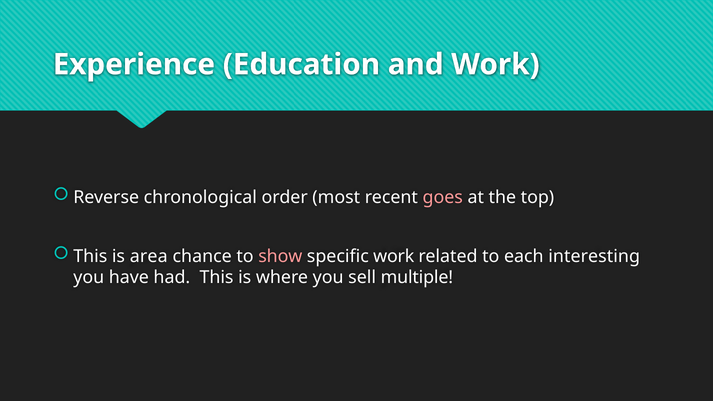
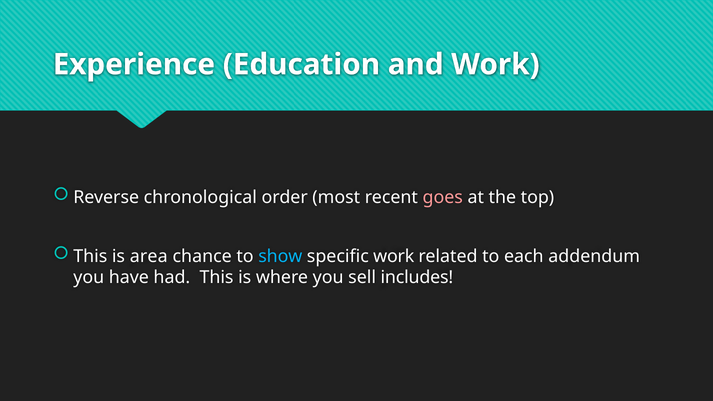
show colour: pink -> light blue
interesting: interesting -> addendum
multiple: multiple -> includes
